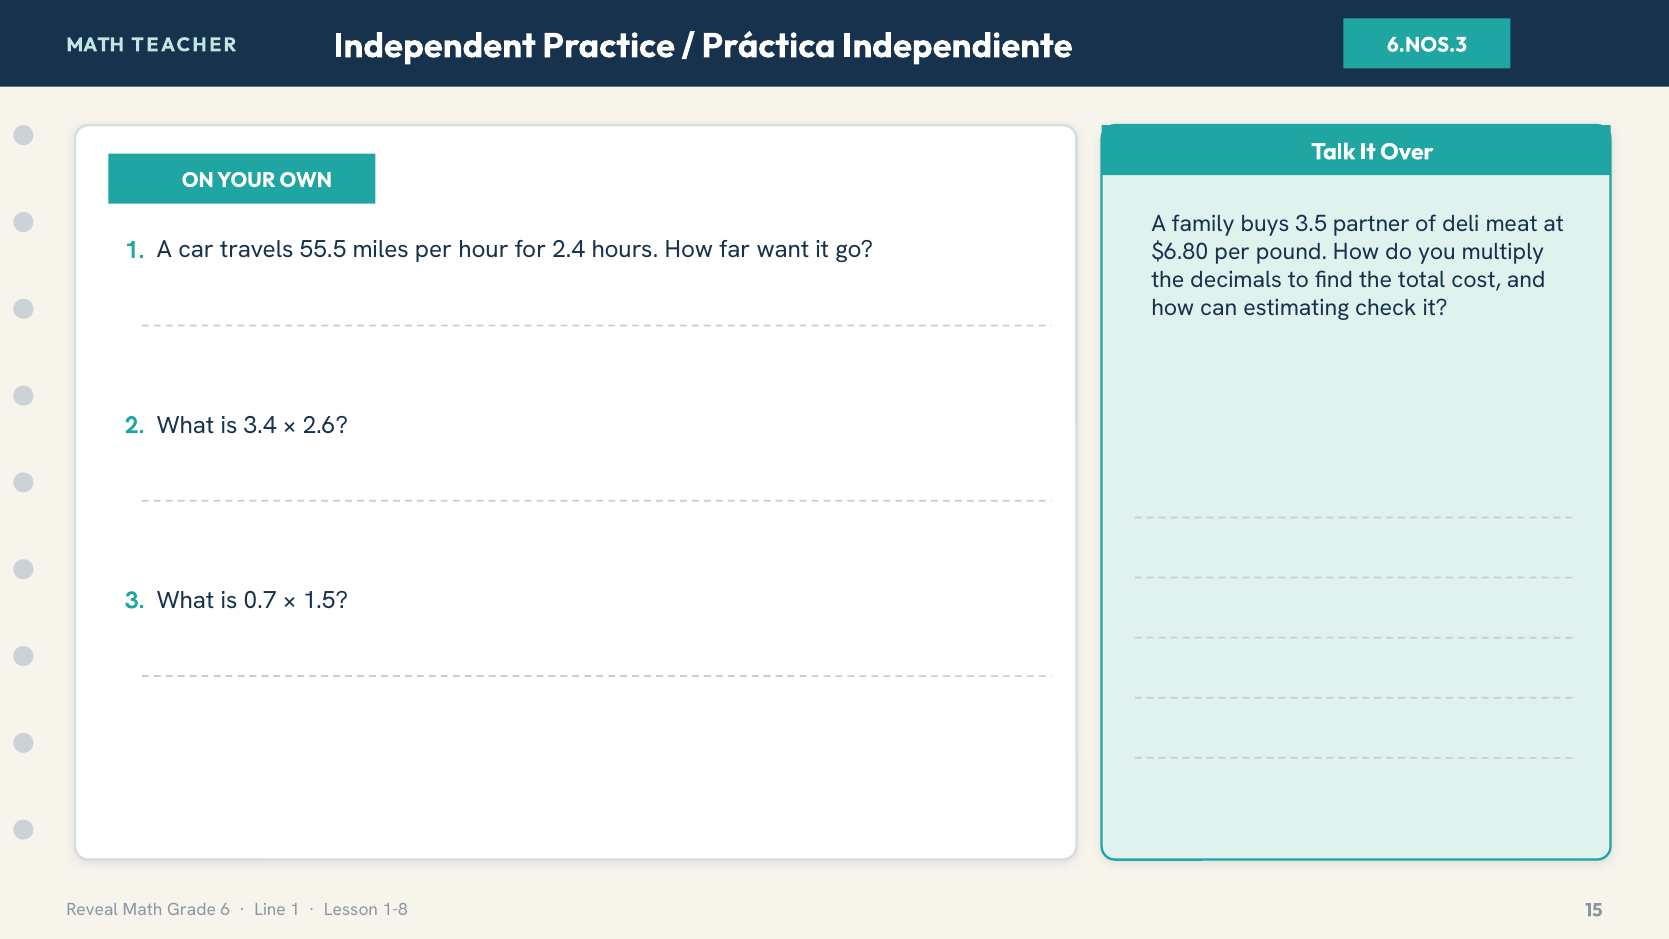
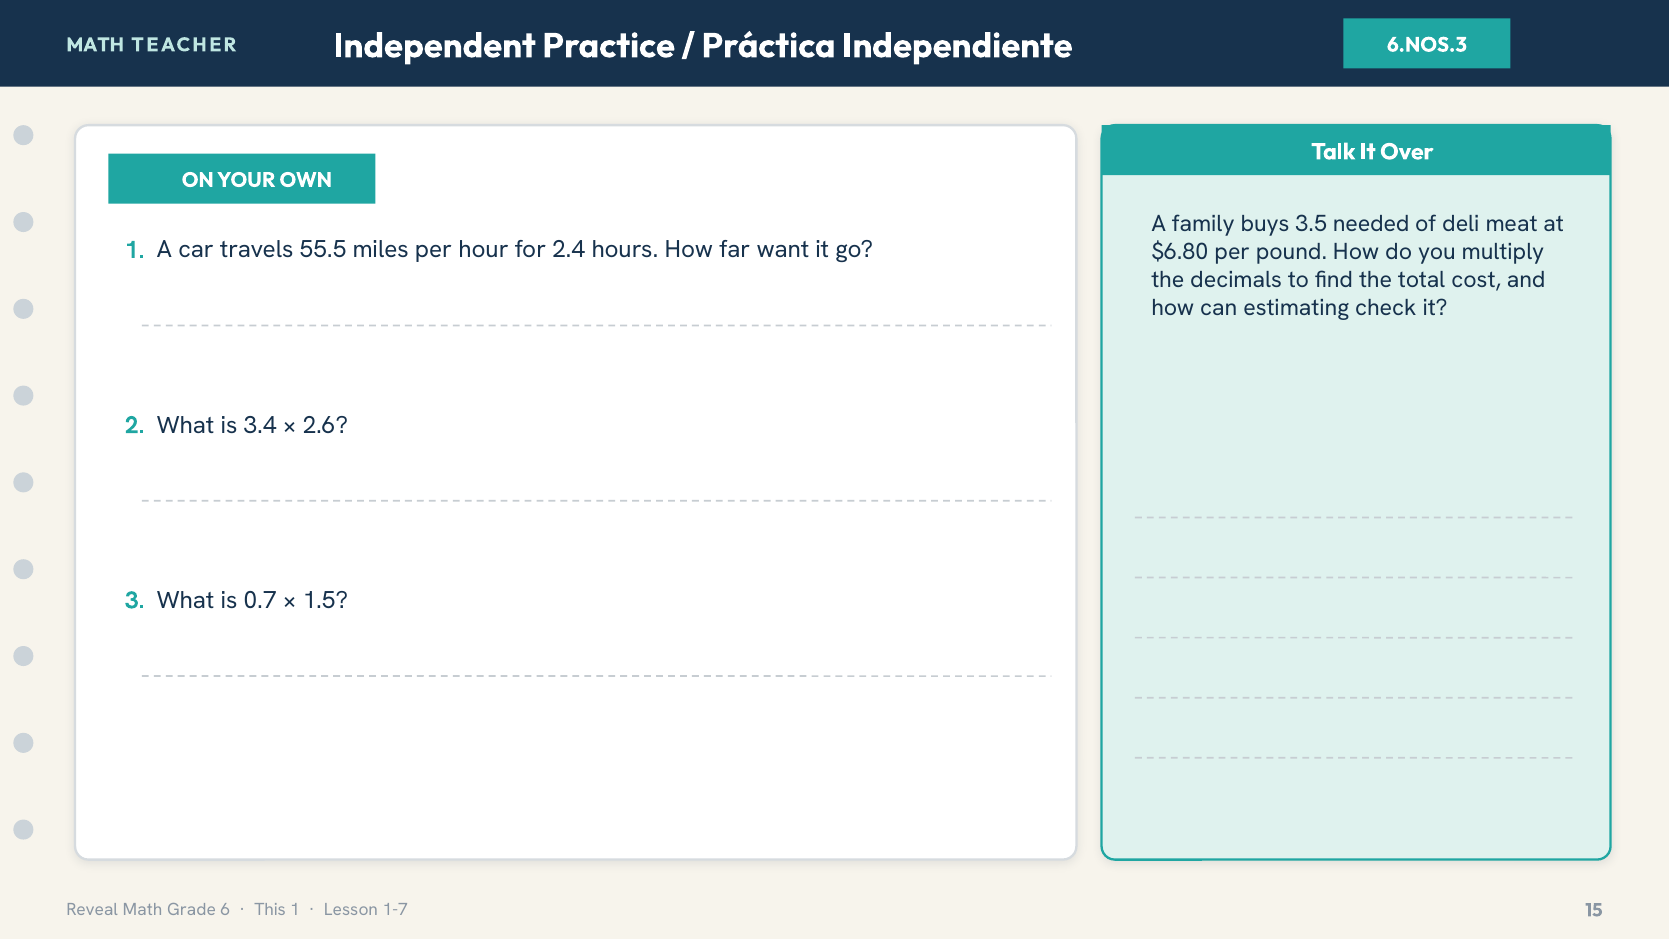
partner: partner -> needed
Line: Line -> This
1-8: 1-8 -> 1-7
